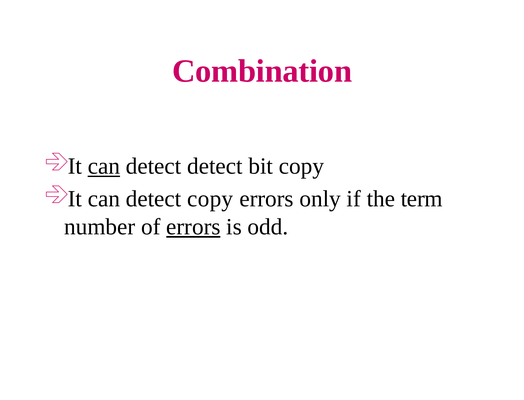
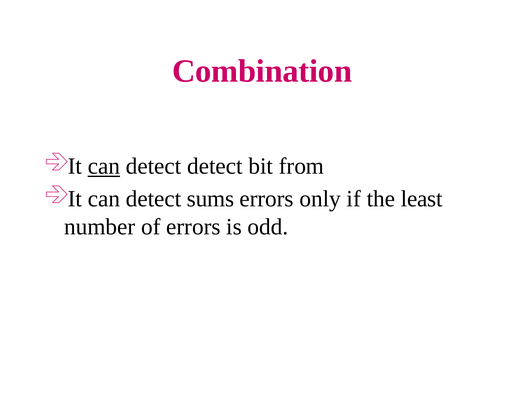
bit copy: copy -> from
detect copy: copy -> sums
term: term -> least
errors at (193, 227) underline: present -> none
